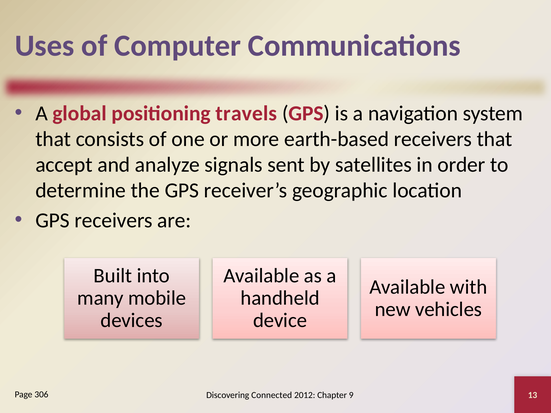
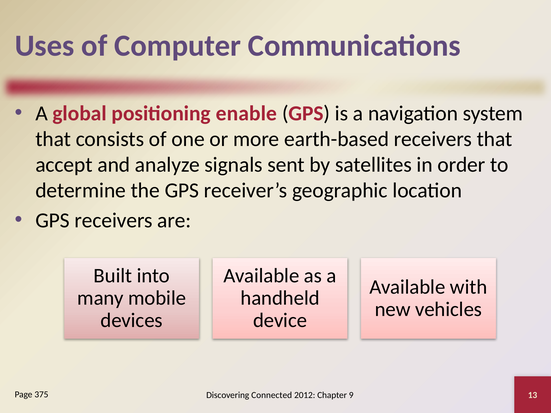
travels: travels -> enable
306: 306 -> 375
